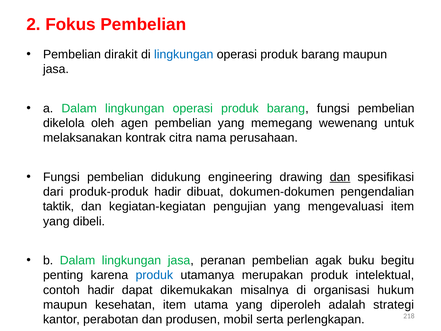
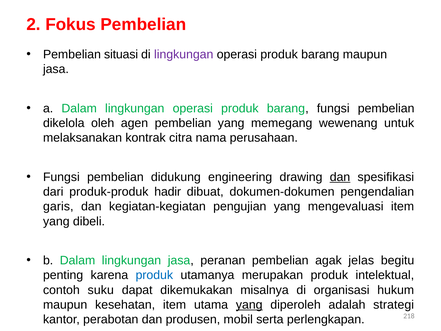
dirakit: dirakit -> situasi
lingkungan at (184, 55) colour: blue -> purple
taktik: taktik -> garis
buku: buku -> jelas
contoh hadir: hadir -> suku
yang at (249, 304) underline: none -> present
